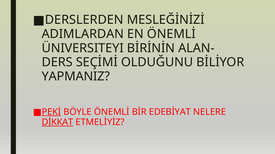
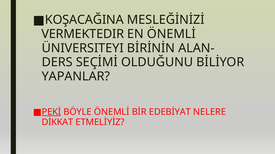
DERSLERDEN: DERSLERDEN -> KOŞACAĞINA
ADIMLARDAN: ADIMLARDAN -> VERMEKTEDIR
YAPMANIZ: YAPMANIZ -> YAPANLAR
DİKKAT underline: present -> none
